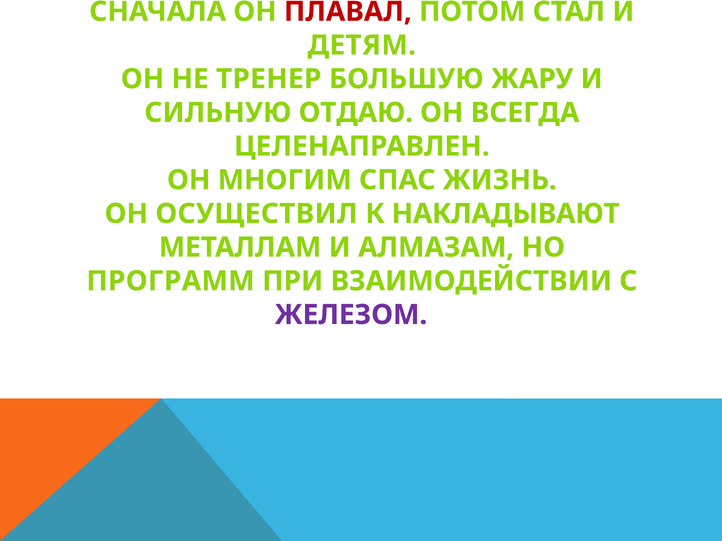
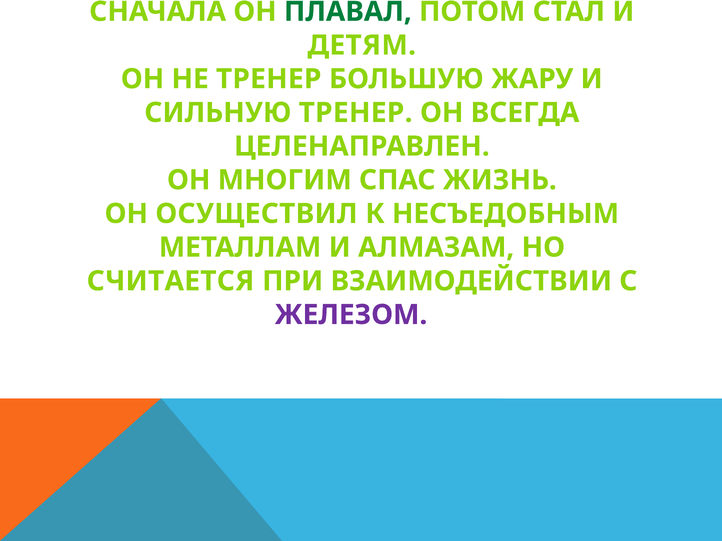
ПЛАВАЛ colour: red -> green
СИЛЬНУЮ ОТДАЮ: ОТДАЮ -> ТРЕНЕР
НАКЛАДЫВАЮТ: НАКЛАДЫВАЮТ -> НЕСЪЕДОБНЫМ
ПРОГРАММ: ПРОГРАММ -> СЧИТАЕТСЯ
